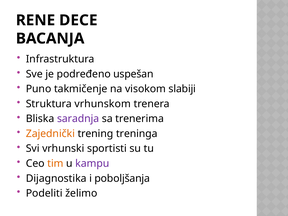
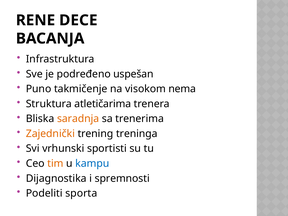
slabiji: slabiji -> nema
vrhunskom: vrhunskom -> atletičarima
saradnja colour: purple -> orange
kampu colour: purple -> blue
poboljšanja: poboljšanja -> spremnosti
želimo: želimo -> sporta
